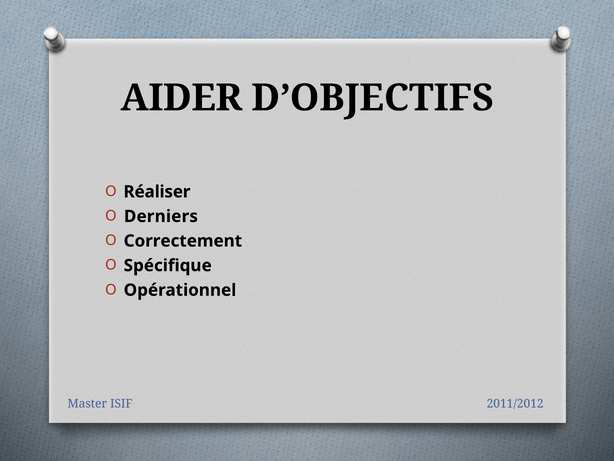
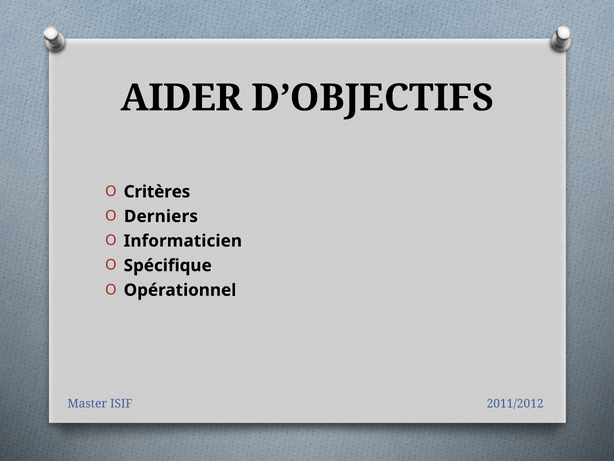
Réaliser: Réaliser -> Critères
Correctement: Correctement -> Informaticien
